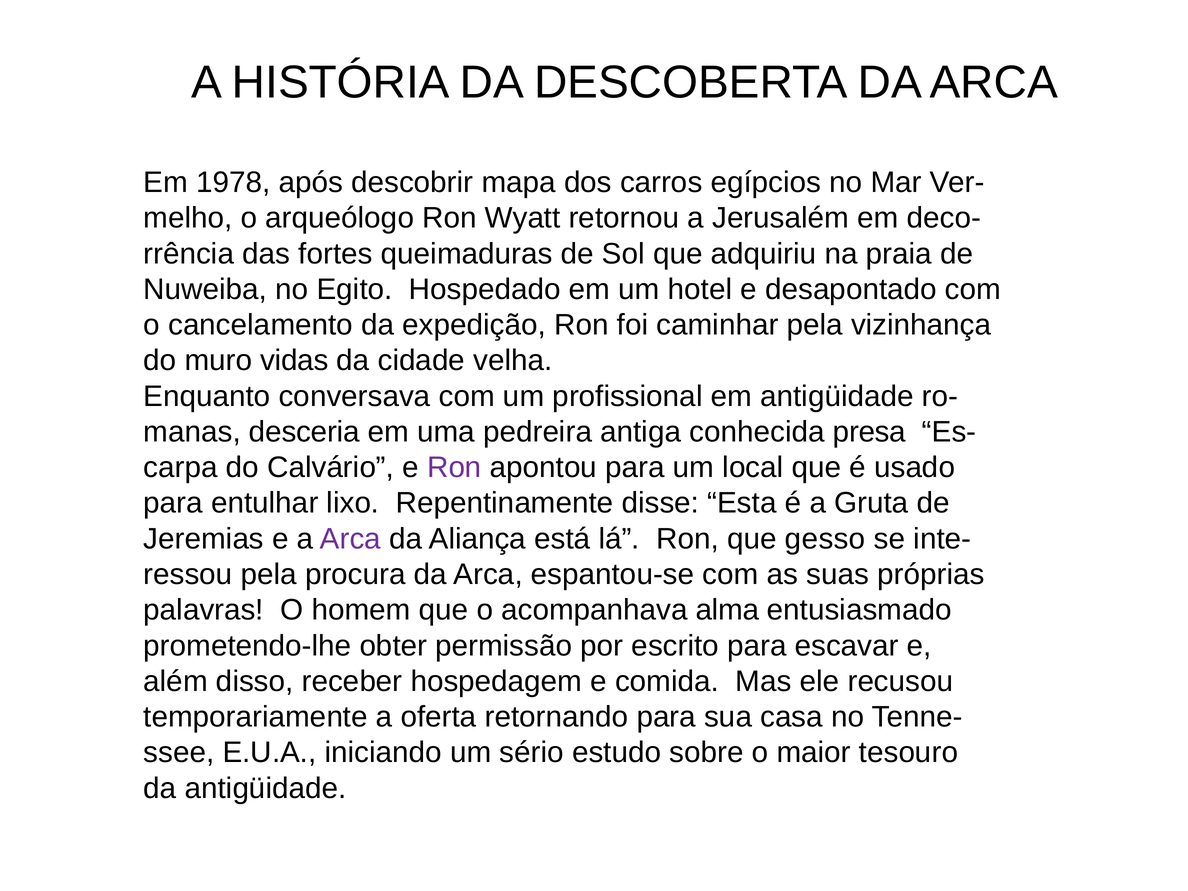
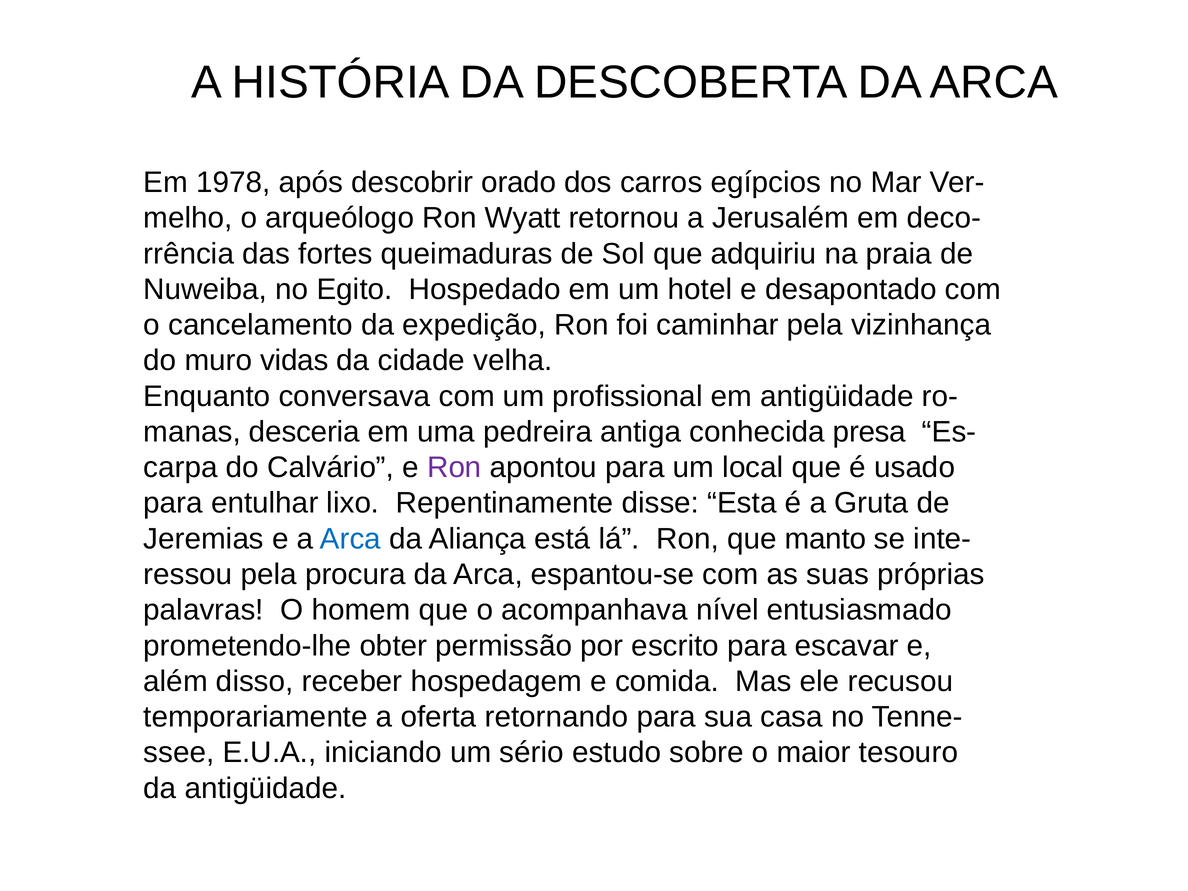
mapa: mapa -> orado
Arca at (350, 539) colour: purple -> blue
gesso: gesso -> manto
alma: alma -> nível
